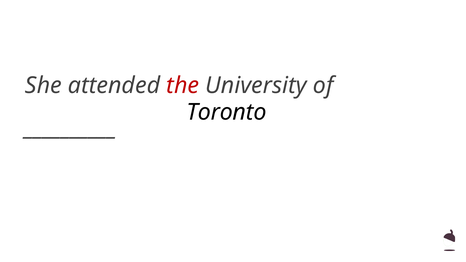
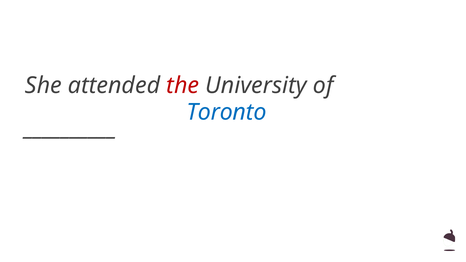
Toronto colour: black -> blue
